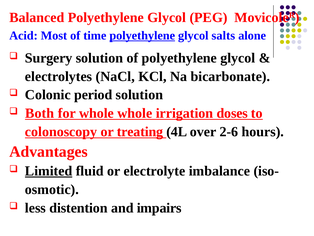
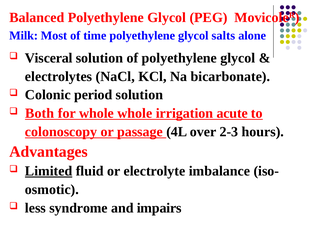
Acid: Acid -> Milk
polyethylene at (142, 35) underline: present -> none
Surgery: Surgery -> Visceral
doses: doses -> acute
treating: treating -> passage
2-6: 2-6 -> 2-3
distention: distention -> syndrome
